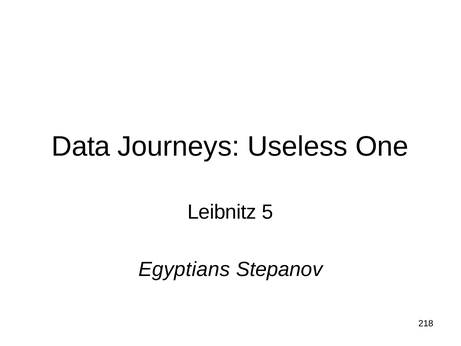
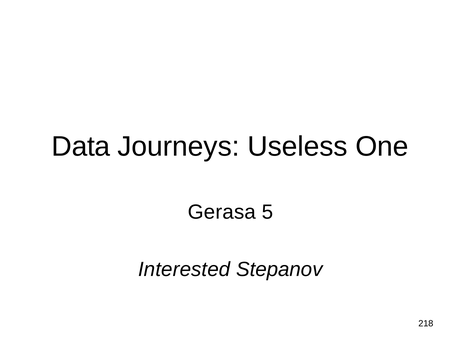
Leibnitz: Leibnitz -> Gerasa
Egyptians: Egyptians -> Interested
